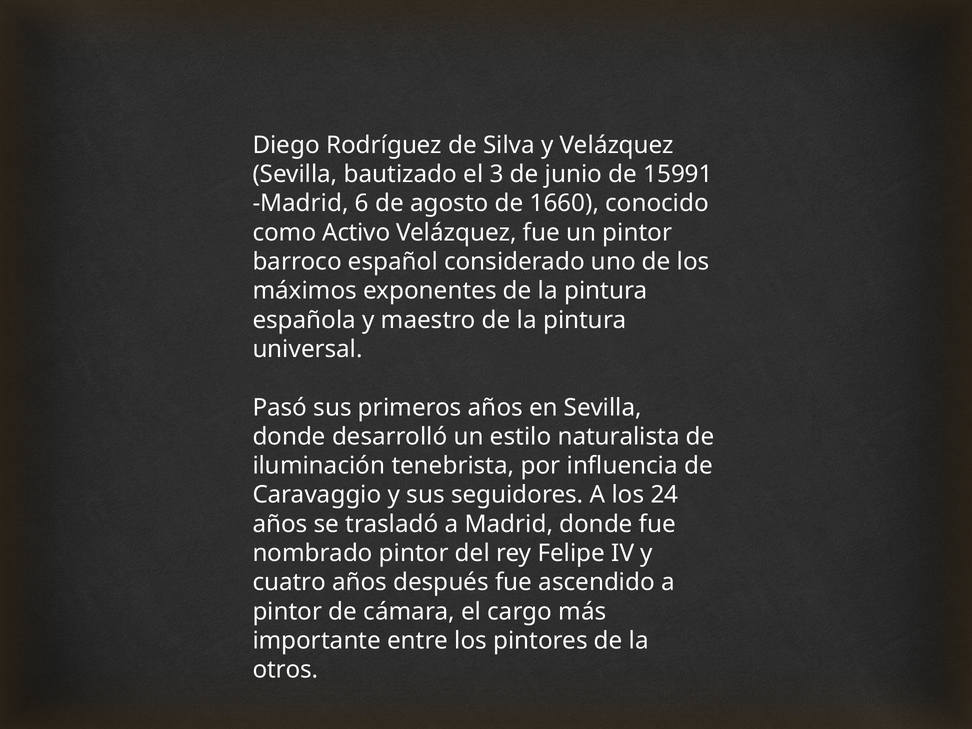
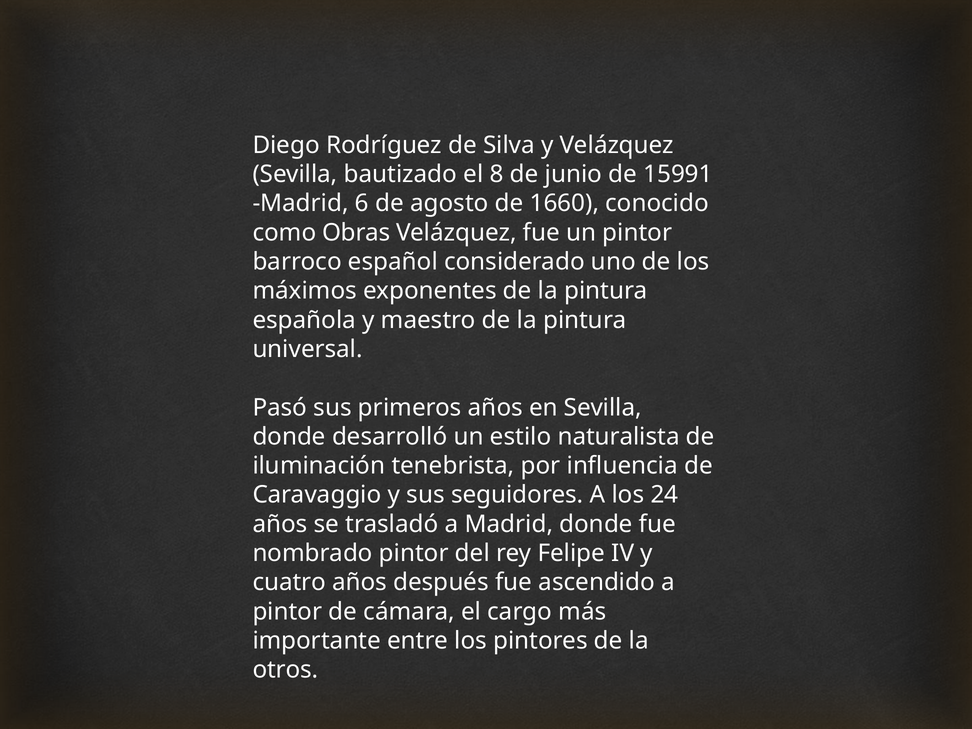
3: 3 -> 8
Activo: Activo -> Obras
